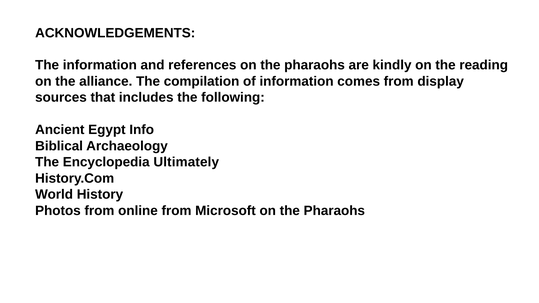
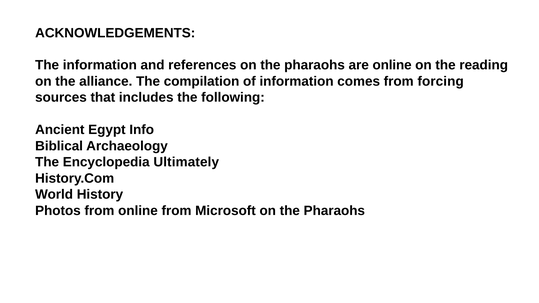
are kindly: kindly -> online
display: display -> forcing
